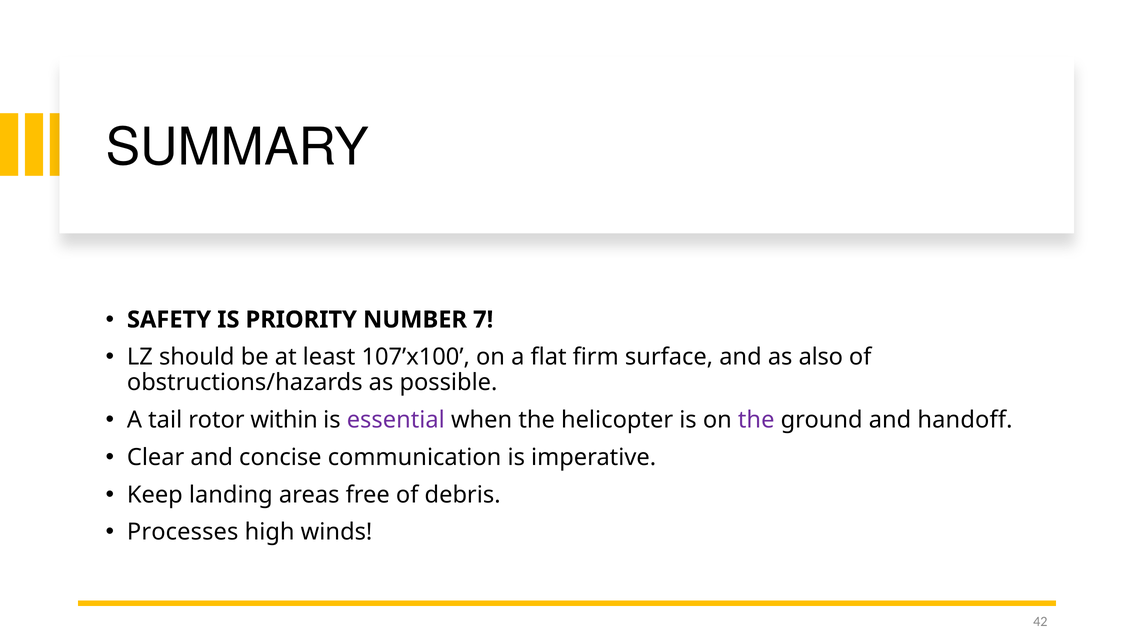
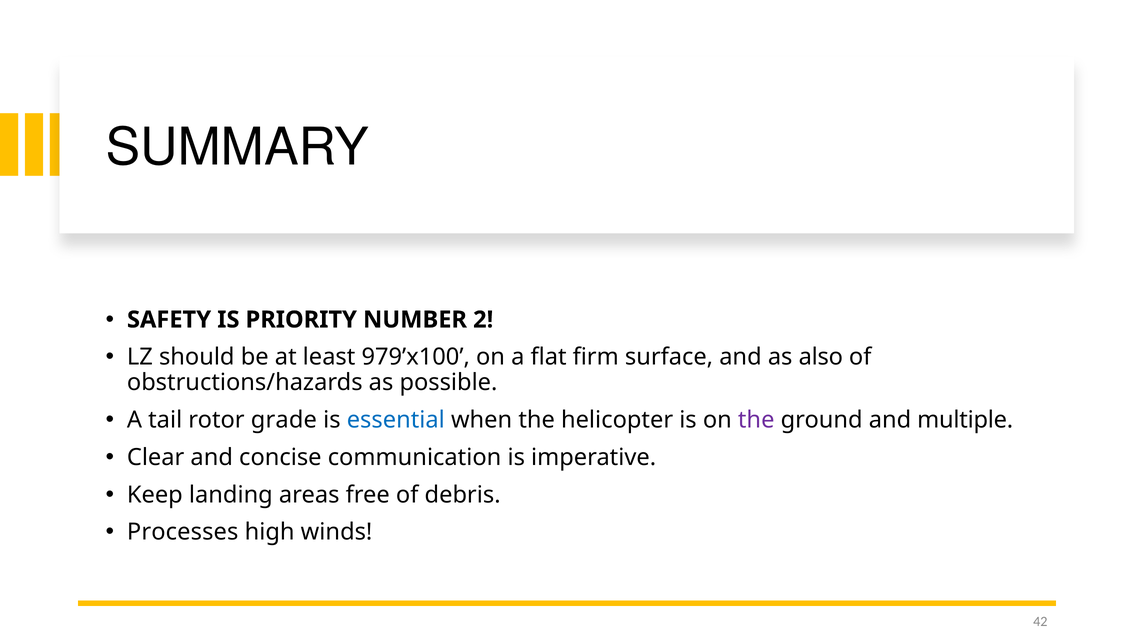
7: 7 -> 2
107’x100: 107’x100 -> 979’x100
within: within -> grade
essential colour: purple -> blue
handoff: handoff -> multiple
